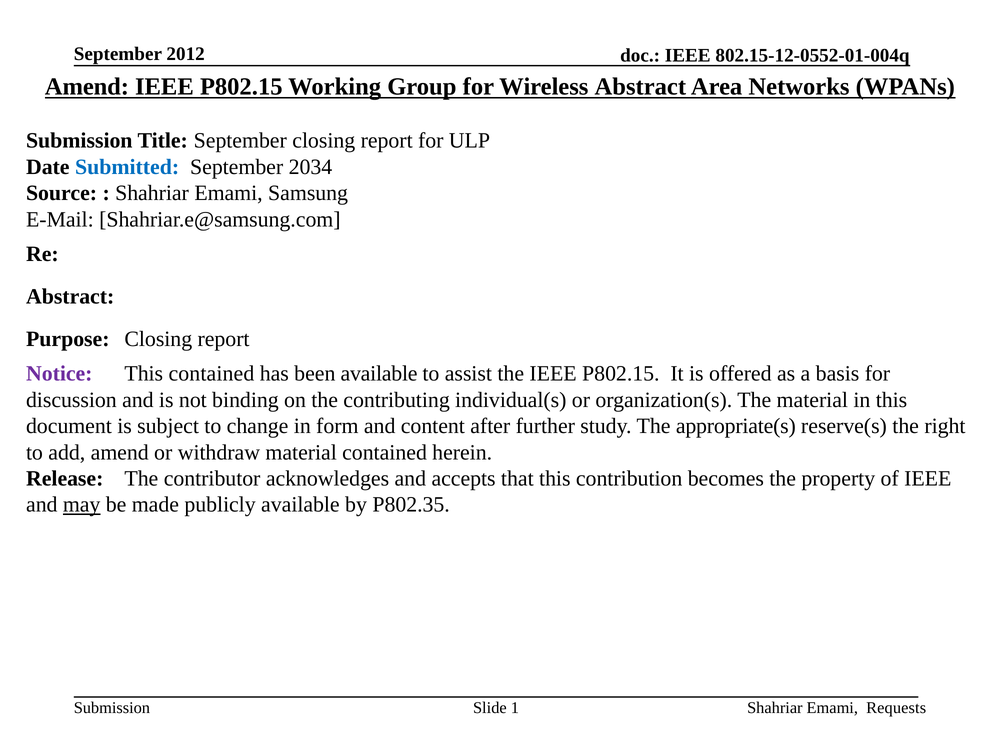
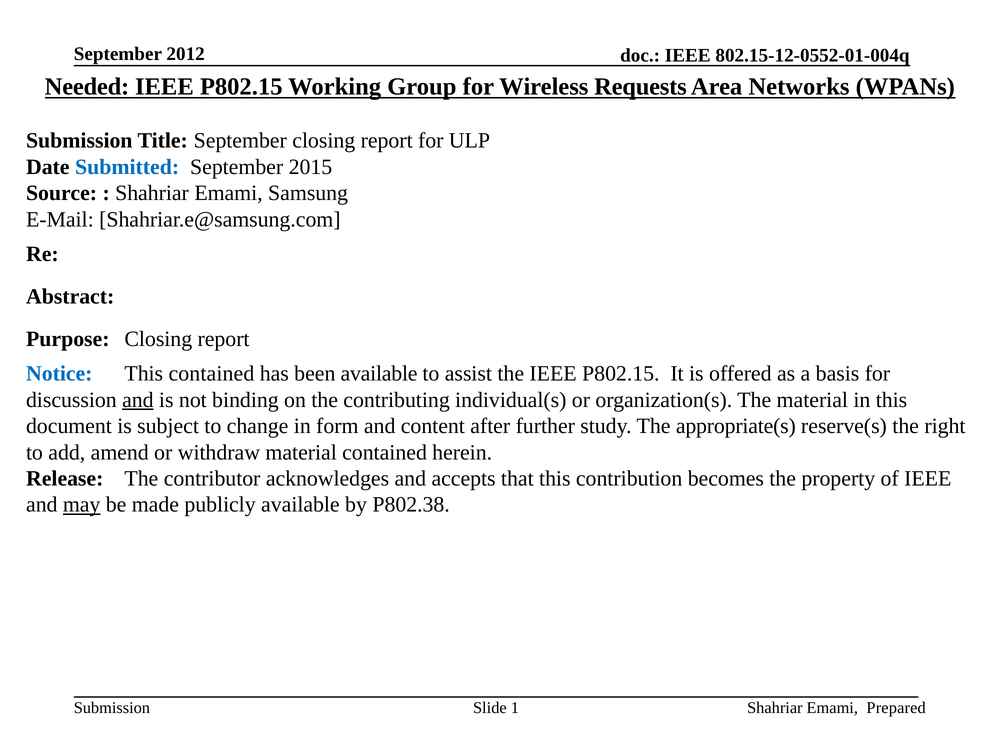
Amend at (87, 87): Amend -> Needed
Wireless Abstract: Abstract -> Requests
2034: 2034 -> 2015
Notice colour: purple -> blue
and at (138, 400) underline: none -> present
P802.35: P802.35 -> P802.38
Requests: Requests -> Prepared
